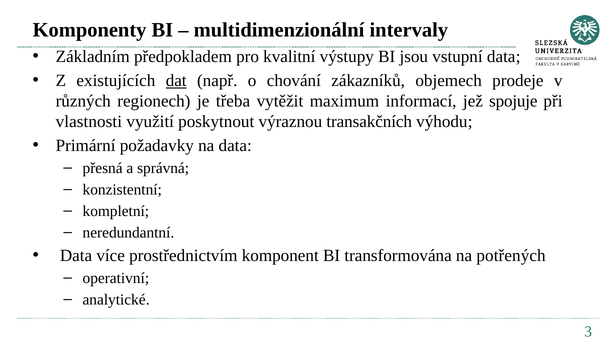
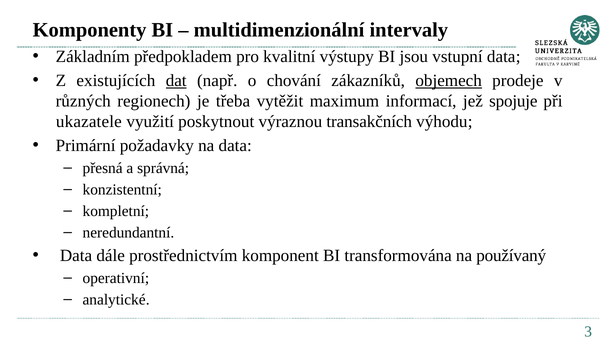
objemech underline: none -> present
vlastnosti: vlastnosti -> ukazatele
více: více -> dále
potřených: potřených -> používaný
